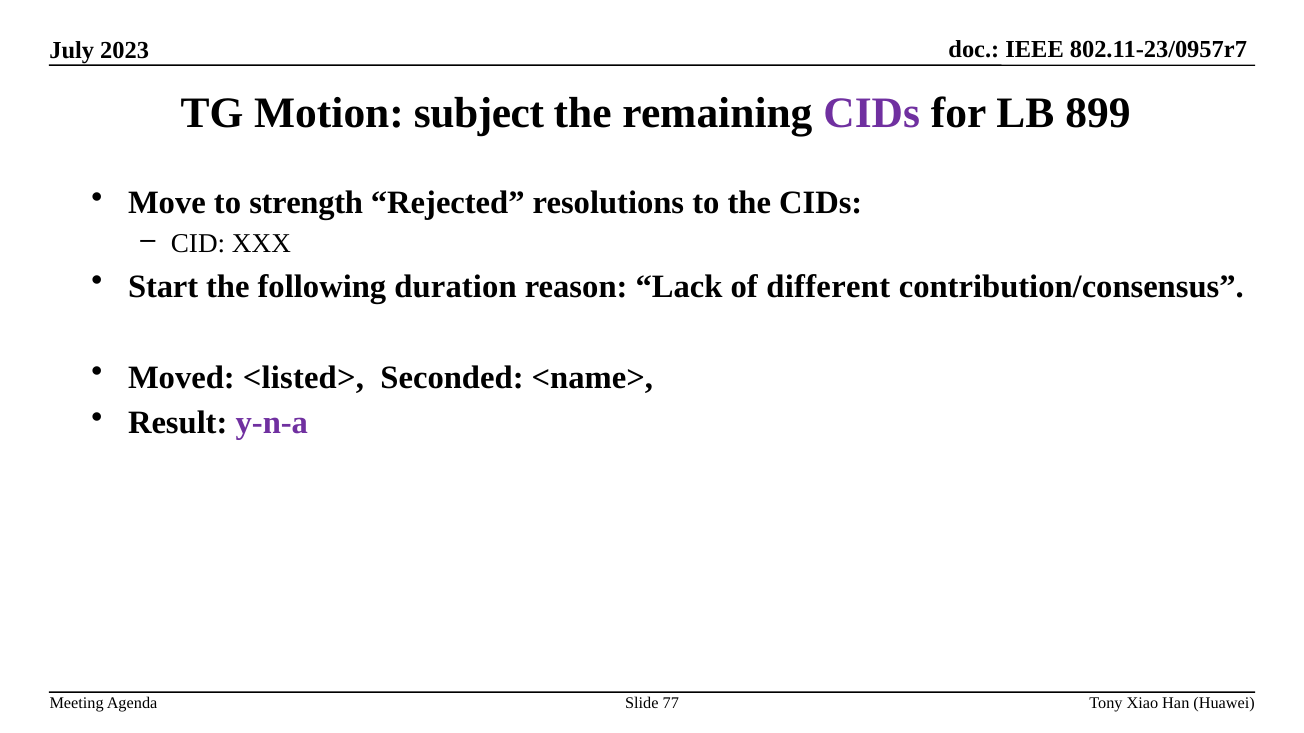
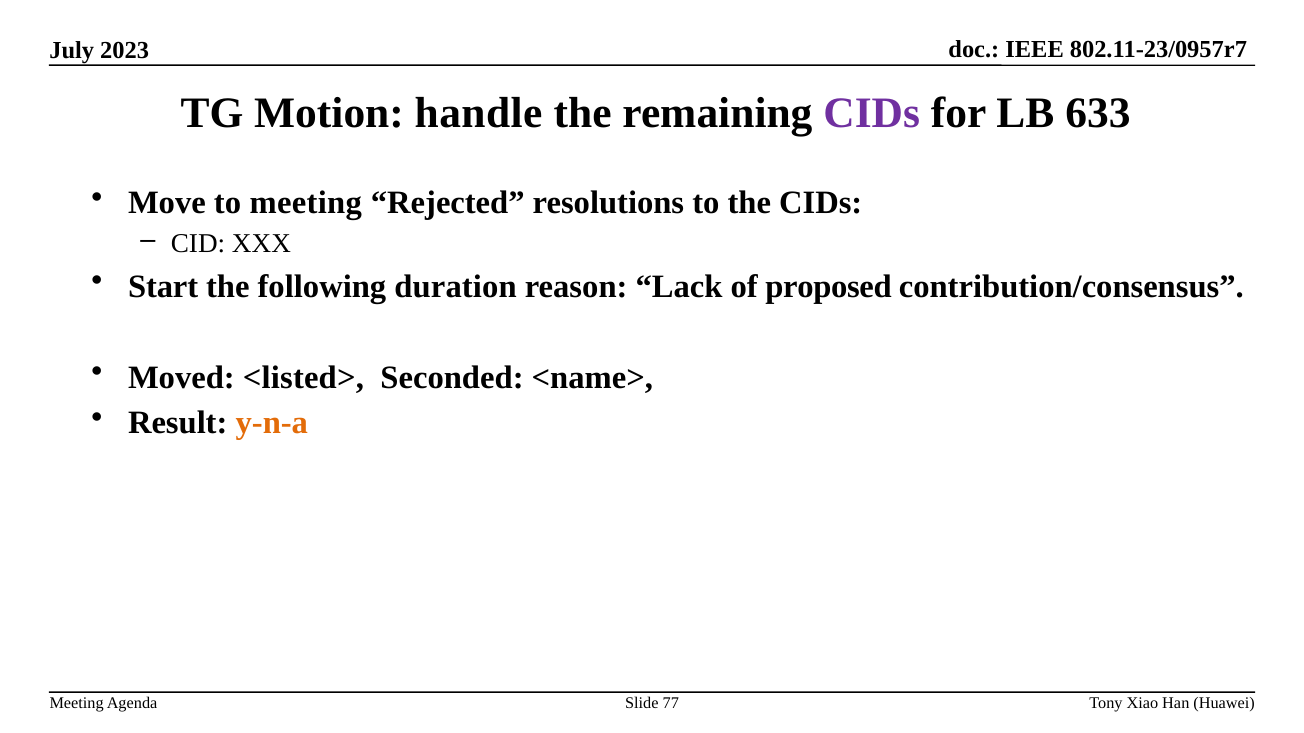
subject: subject -> handle
899: 899 -> 633
to strength: strength -> meeting
different: different -> proposed
y-n-a colour: purple -> orange
